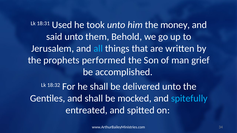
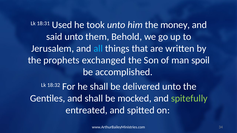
performed: performed -> exchanged
grief: grief -> spoil
spitefully colour: light blue -> light green
